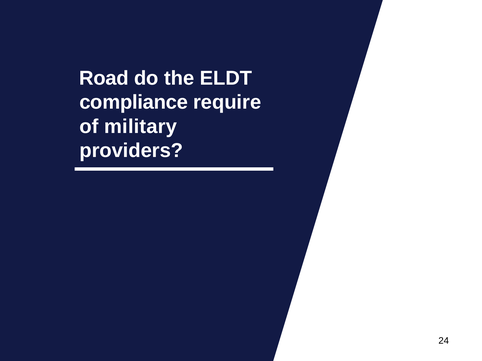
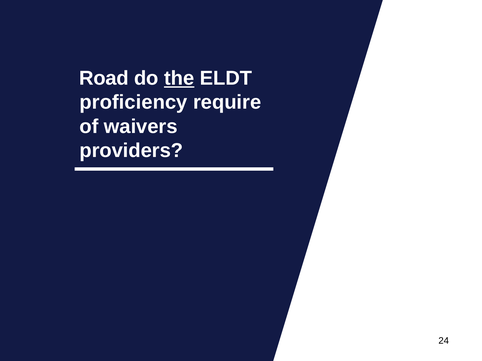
the underline: none -> present
compliance: compliance -> proficiency
military: military -> waivers
